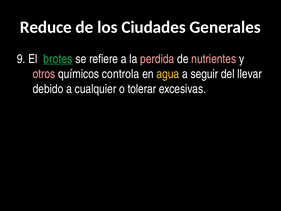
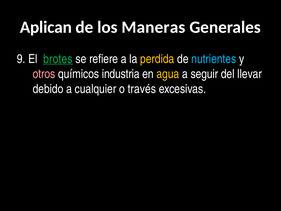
Reduce: Reduce -> Aplican
Ciudades: Ciudades -> Maneras
perdida colour: pink -> yellow
nutrientes colour: pink -> light blue
controla: controla -> industria
tolerar: tolerar -> través
